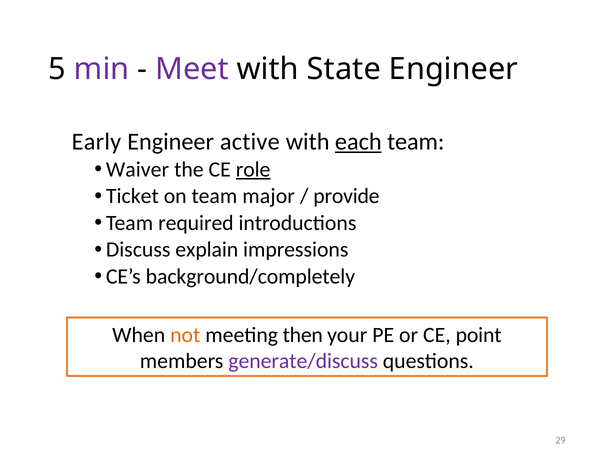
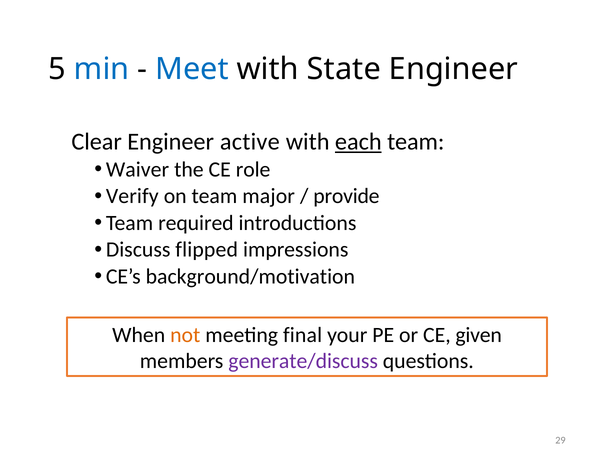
min colour: purple -> blue
Meet colour: purple -> blue
Early: Early -> Clear
role underline: present -> none
Ticket: Ticket -> Verify
explain: explain -> flipped
background/completely: background/completely -> background/motivation
then: then -> final
point: point -> given
